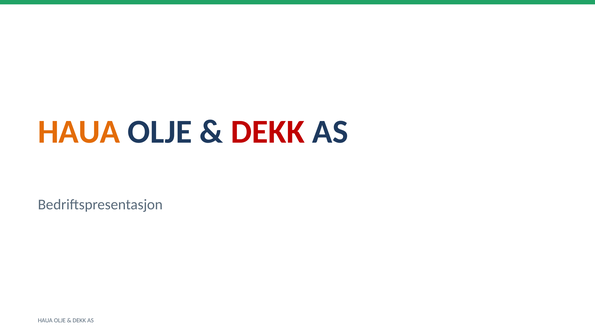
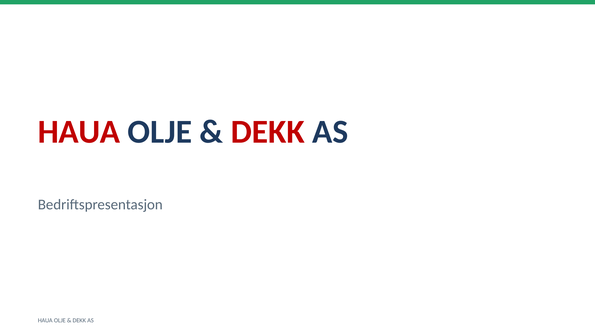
HAUA at (79, 132) colour: orange -> red
